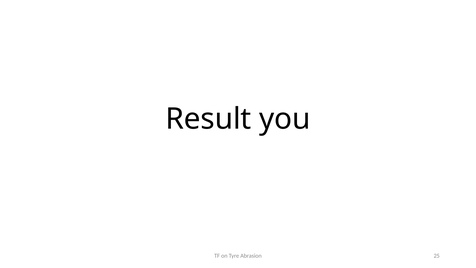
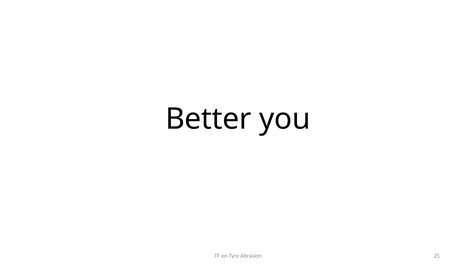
Result: Result -> Better
